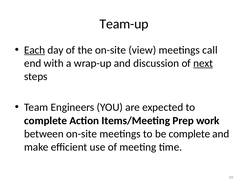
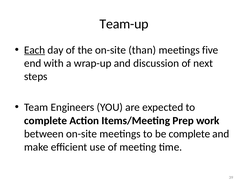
view: view -> than
call: call -> five
next underline: present -> none
